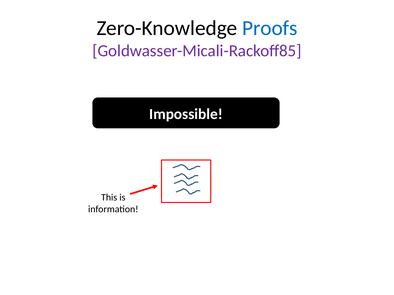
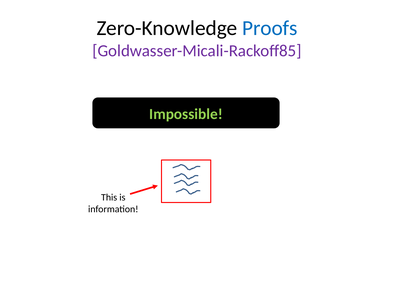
Impossible colour: white -> light green
